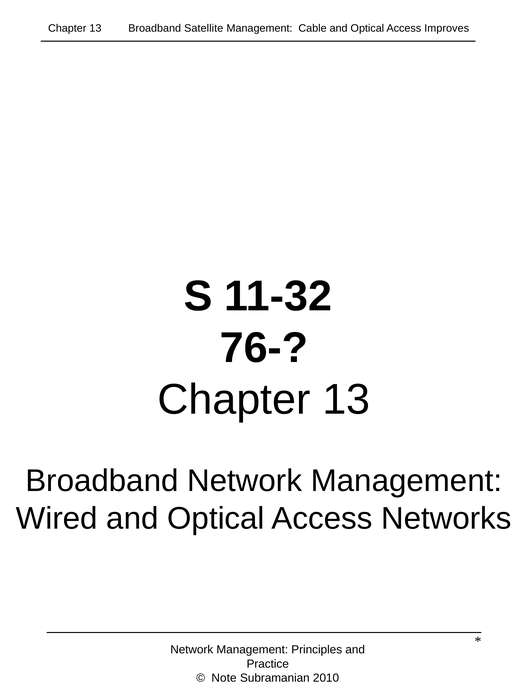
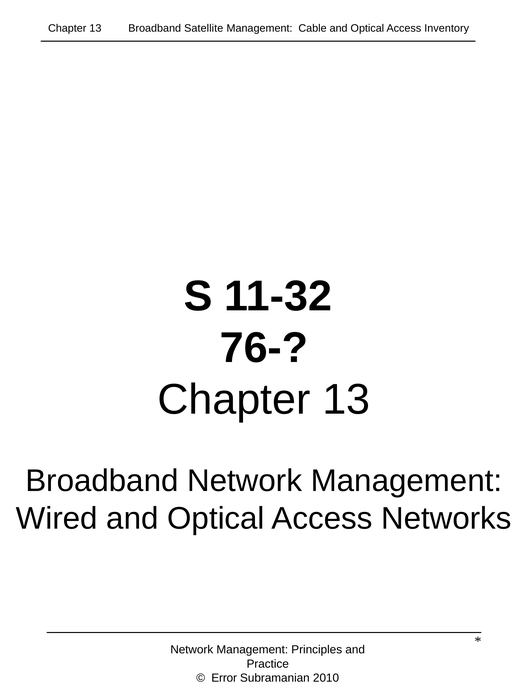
Improves: Improves -> Inventory
Note: Note -> Error
